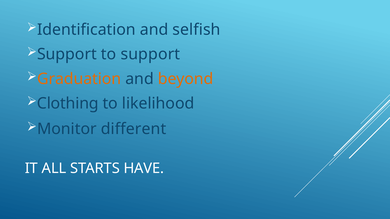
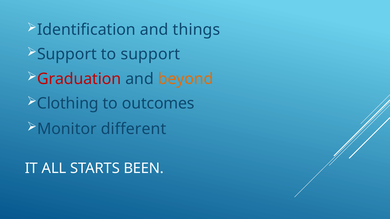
selfish: selfish -> things
Graduation colour: orange -> red
likelihood: likelihood -> outcomes
HAVE: HAVE -> BEEN
